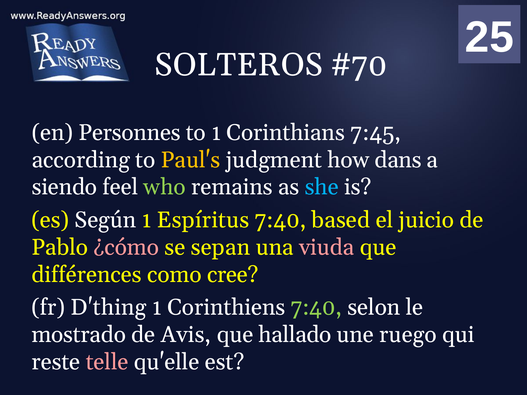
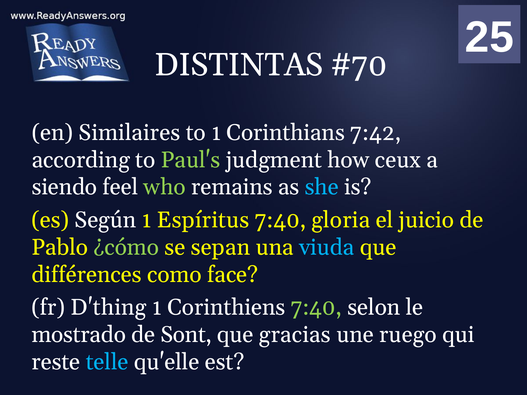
SOLTEROS: SOLTEROS -> DISTINTAS
Personnes: Personnes -> Similaires
7:45: 7:45 -> 7:42
Paul's colour: yellow -> light green
dans: dans -> ceux
based: based -> gloria
¿cómo colour: pink -> light green
viuda colour: pink -> light blue
cree: cree -> face
Avis: Avis -> Sont
hallado: hallado -> gracias
telle colour: pink -> light blue
